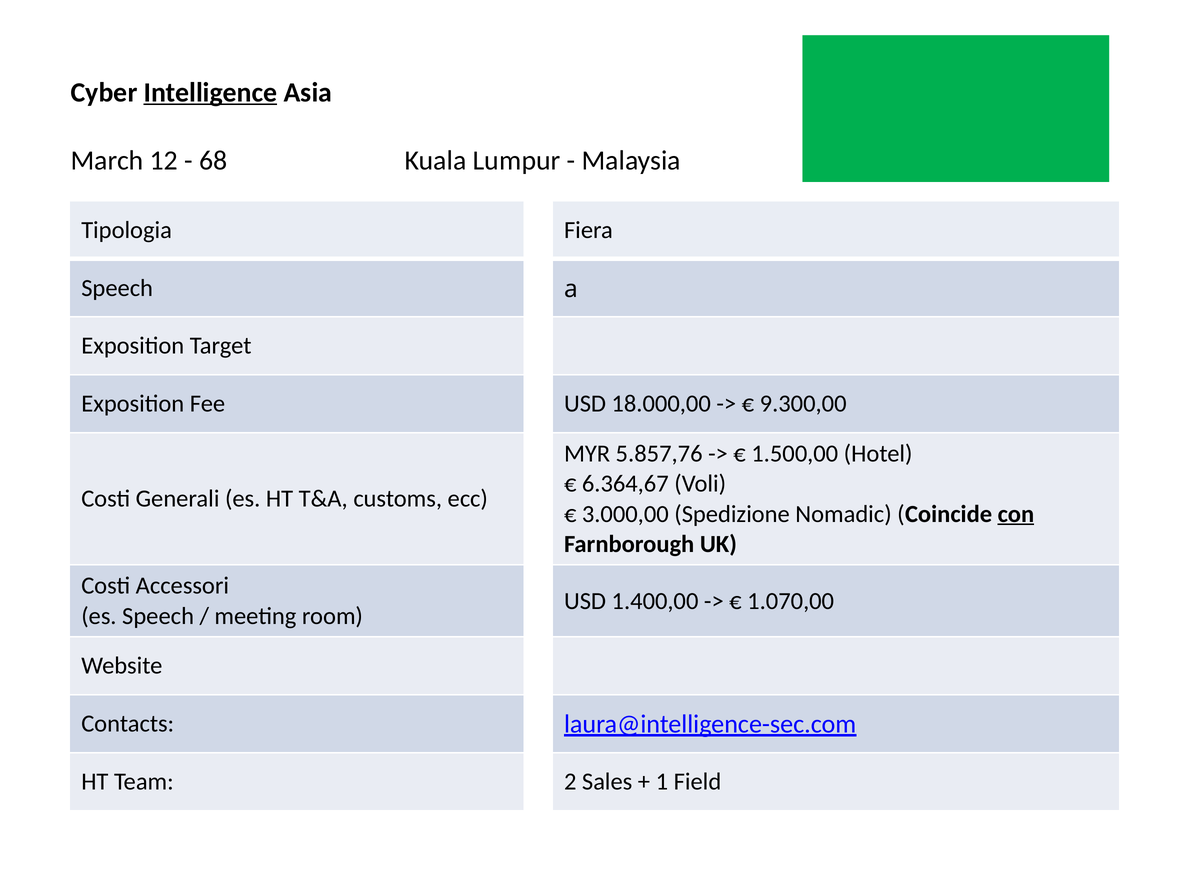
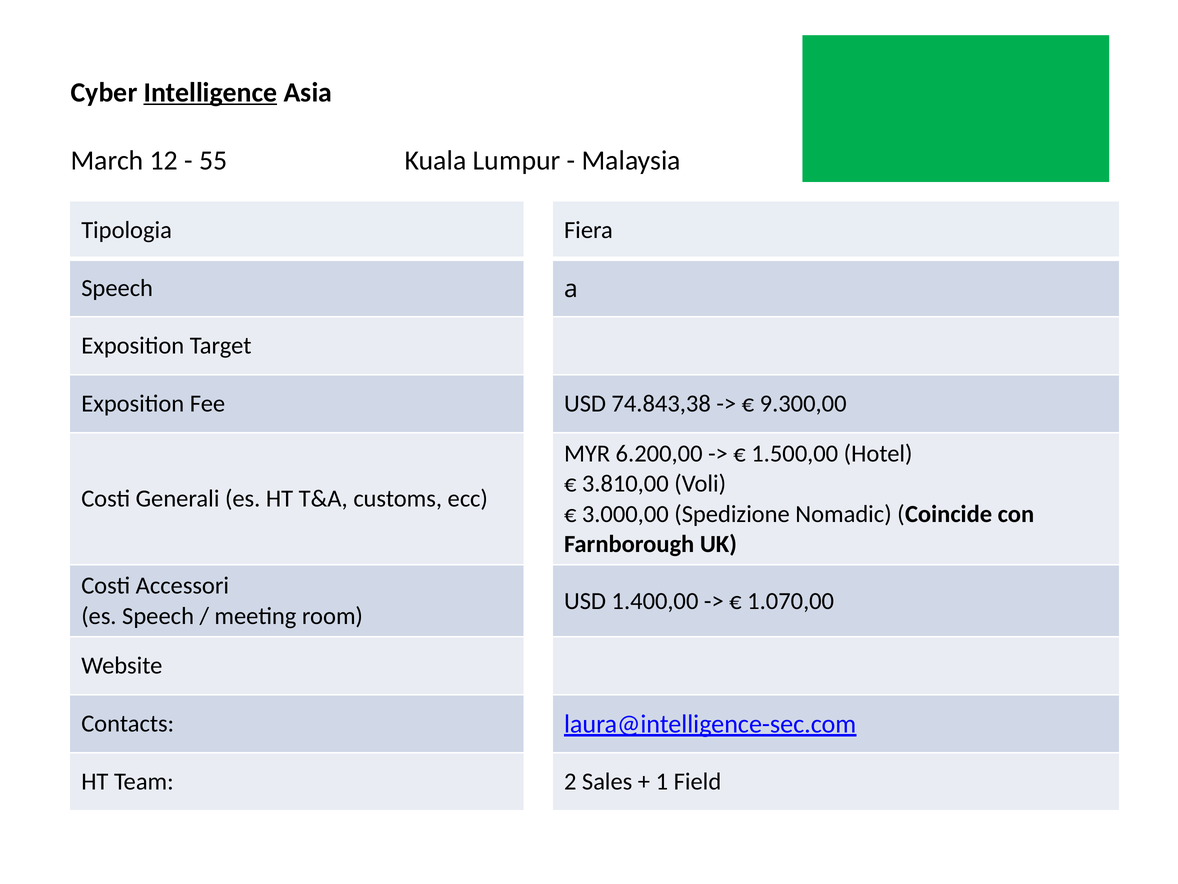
68: 68 -> 55
18.000,00: 18.000,00 -> 74.843,38
5.857,76: 5.857,76 -> 6.200,00
6.364,67: 6.364,67 -> 3.810,00
con underline: present -> none
